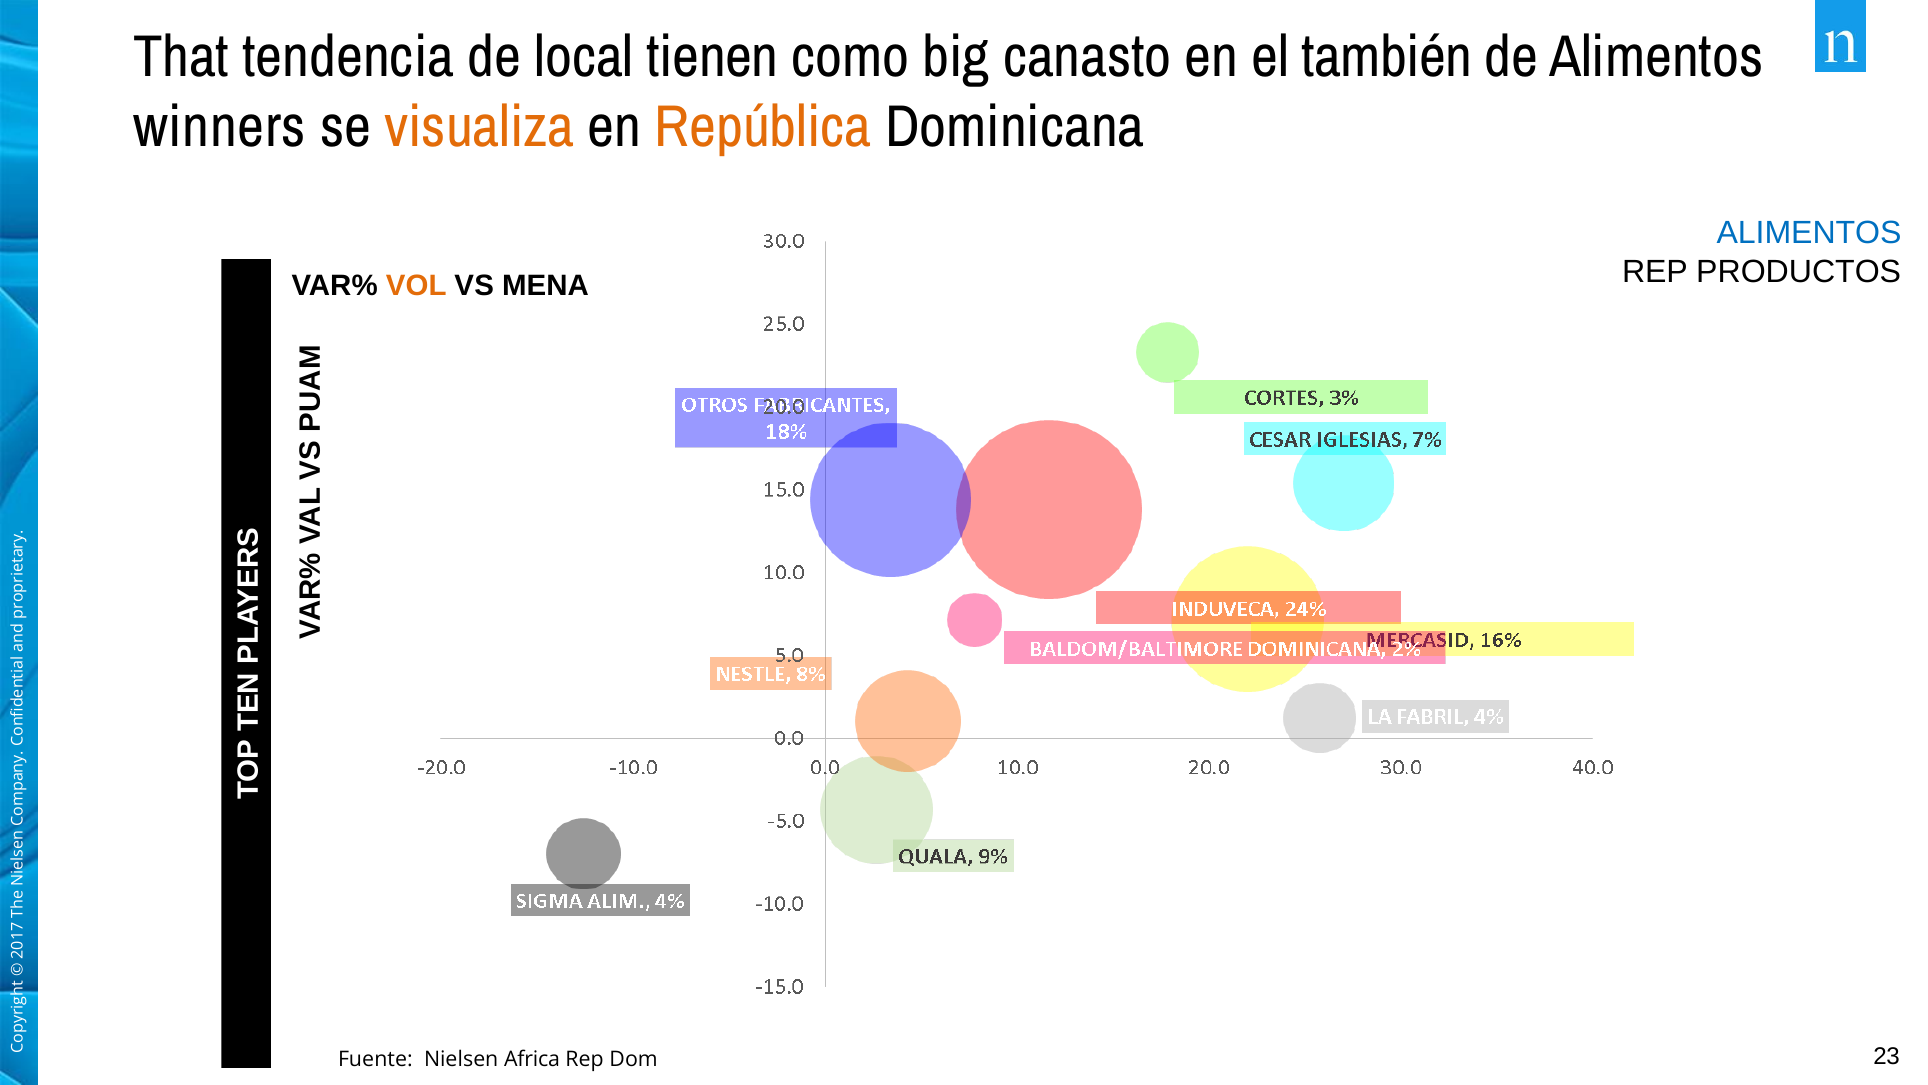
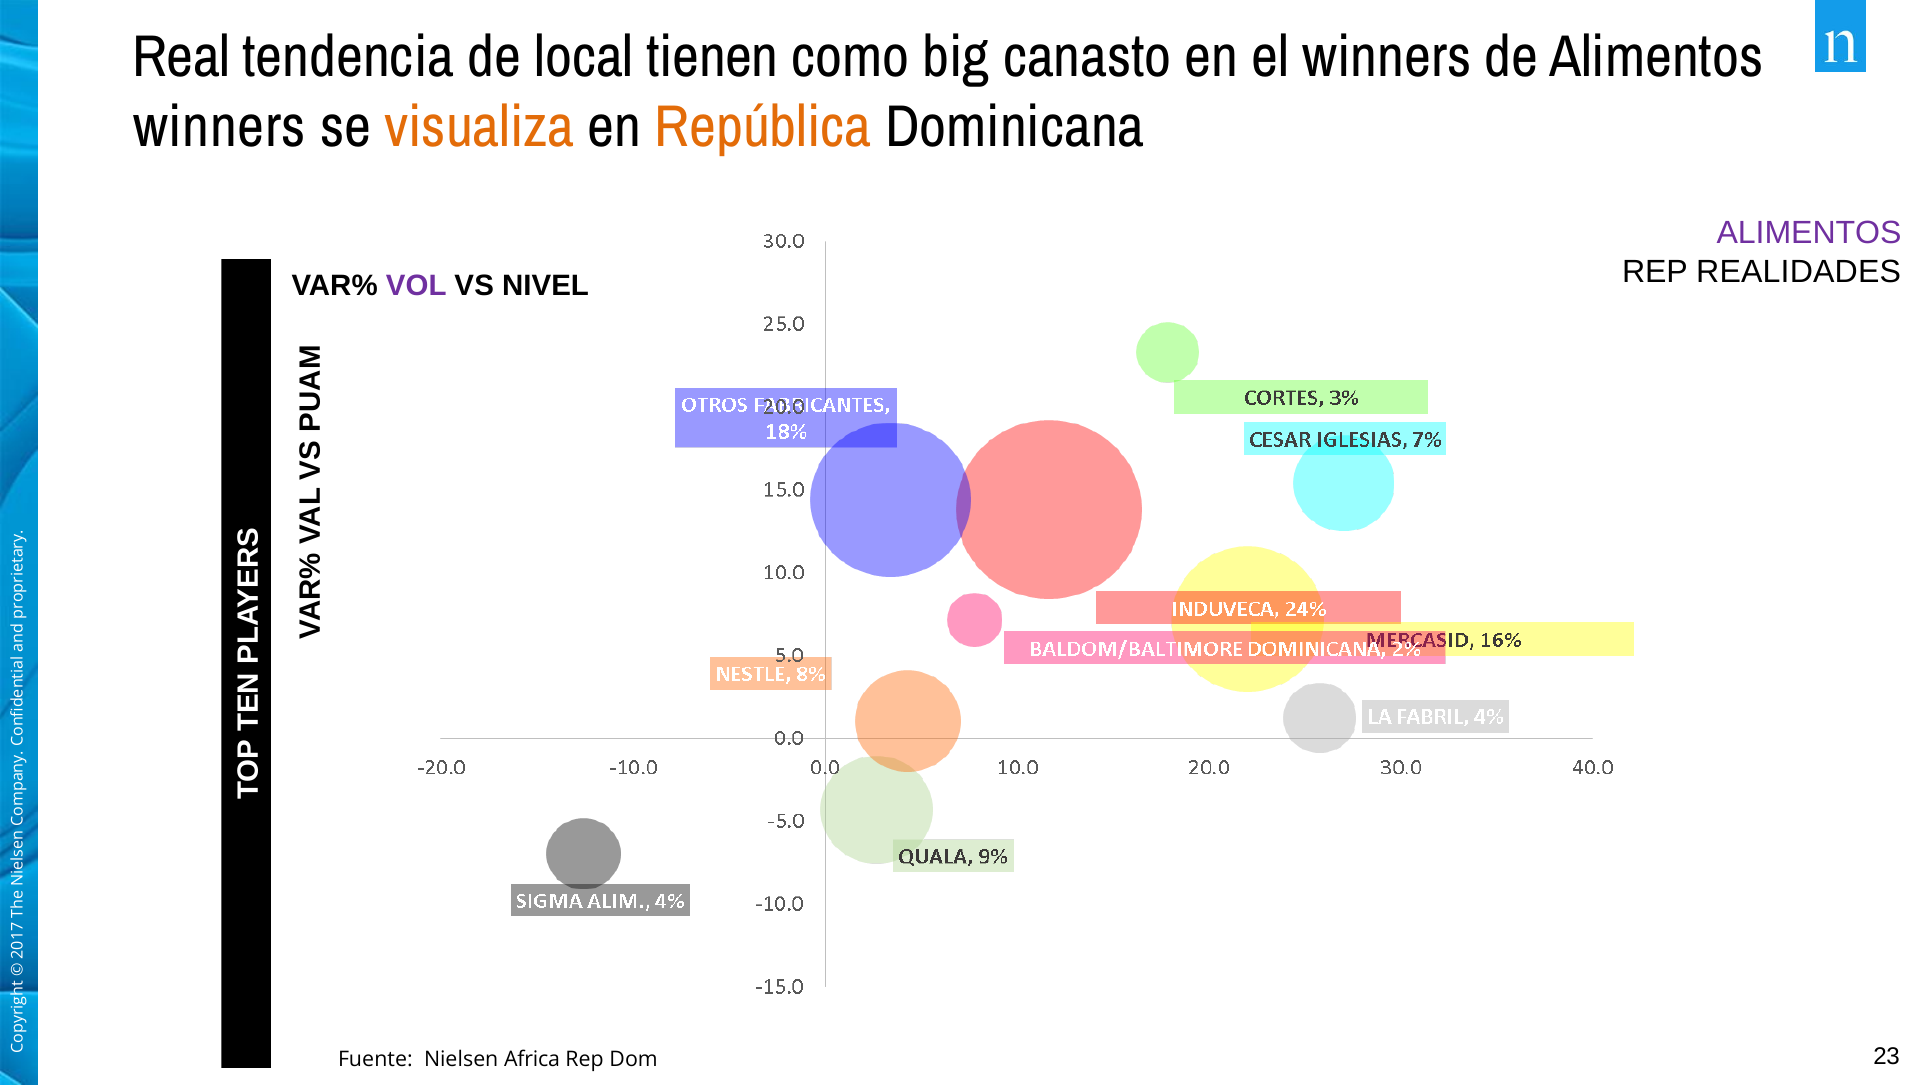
That: That -> Real
el también: también -> winners
ALIMENTOS at (1809, 233) colour: blue -> purple
PRODUCTOS: PRODUCTOS -> REALIDADES
VOL colour: orange -> purple
MENA: MENA -> NIVEL
